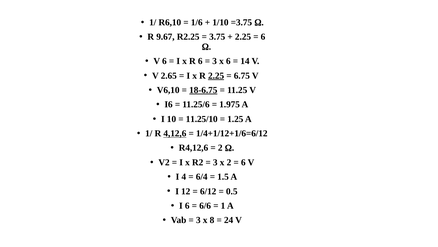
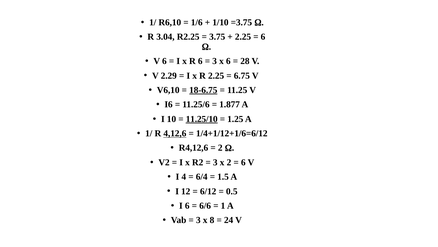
9.67: 9.67 -> 3.04
14: 14 -> 28
2.65: 2.65 -> 2.29
2.25 at (216, 75) underline: present -> none
1.975: 1.975 -> 1.877
11.25/10 underline: none -> present
